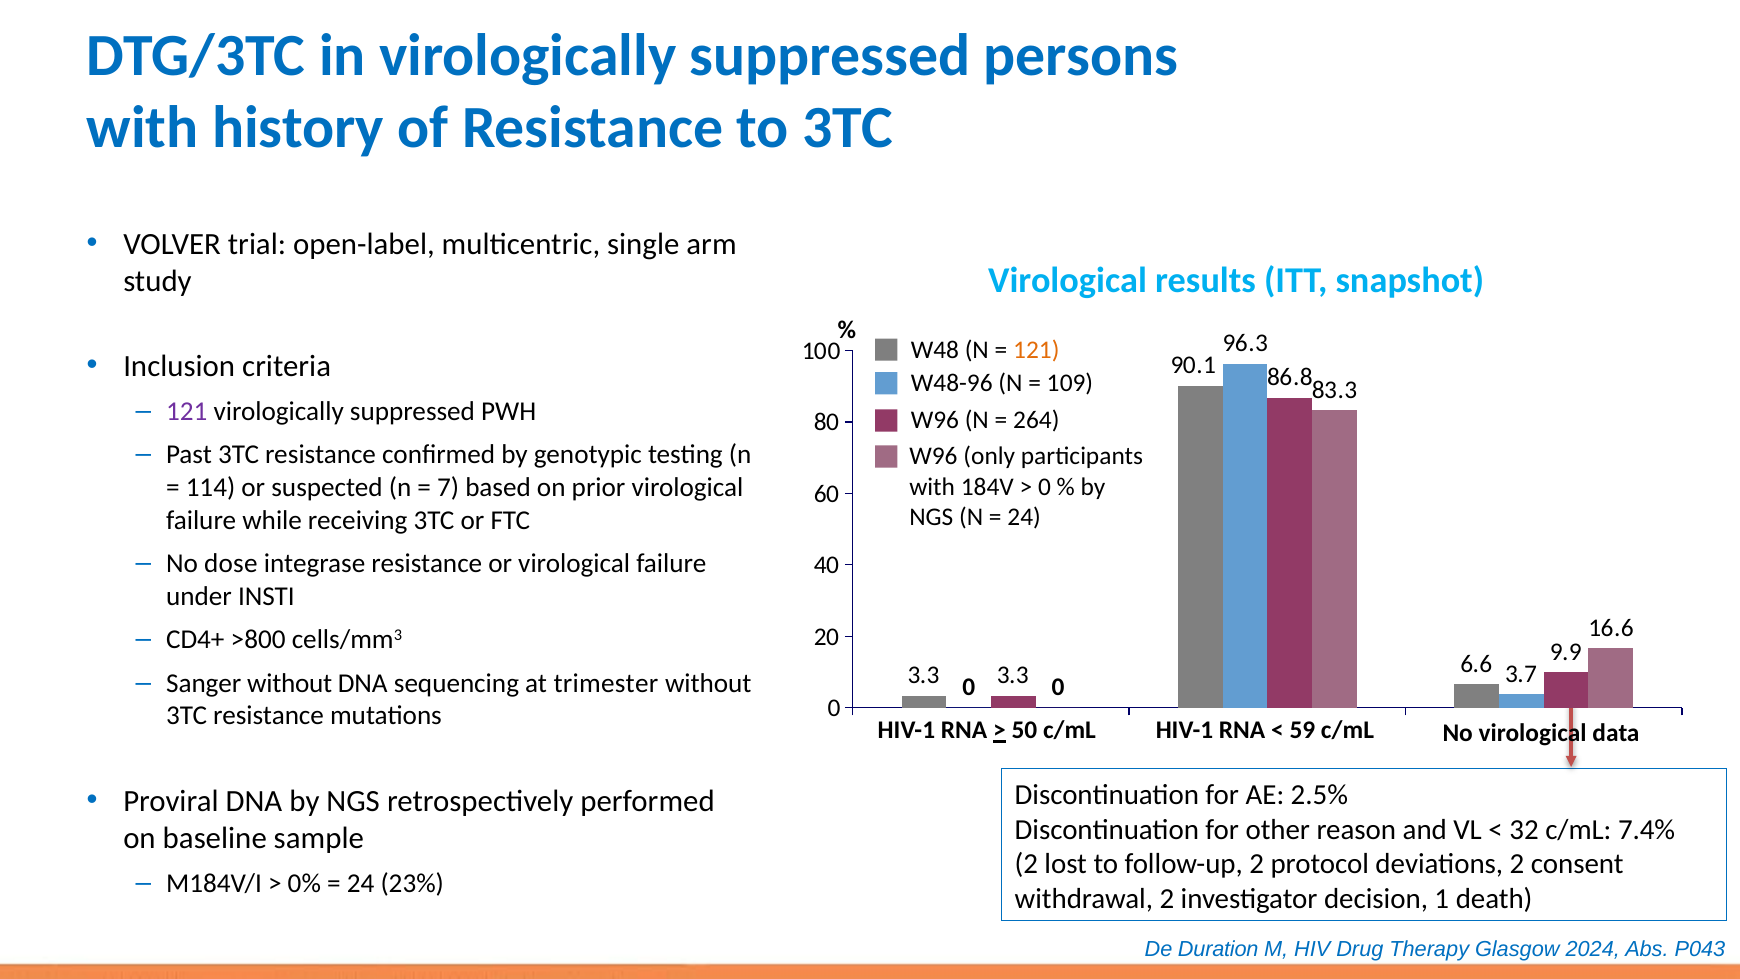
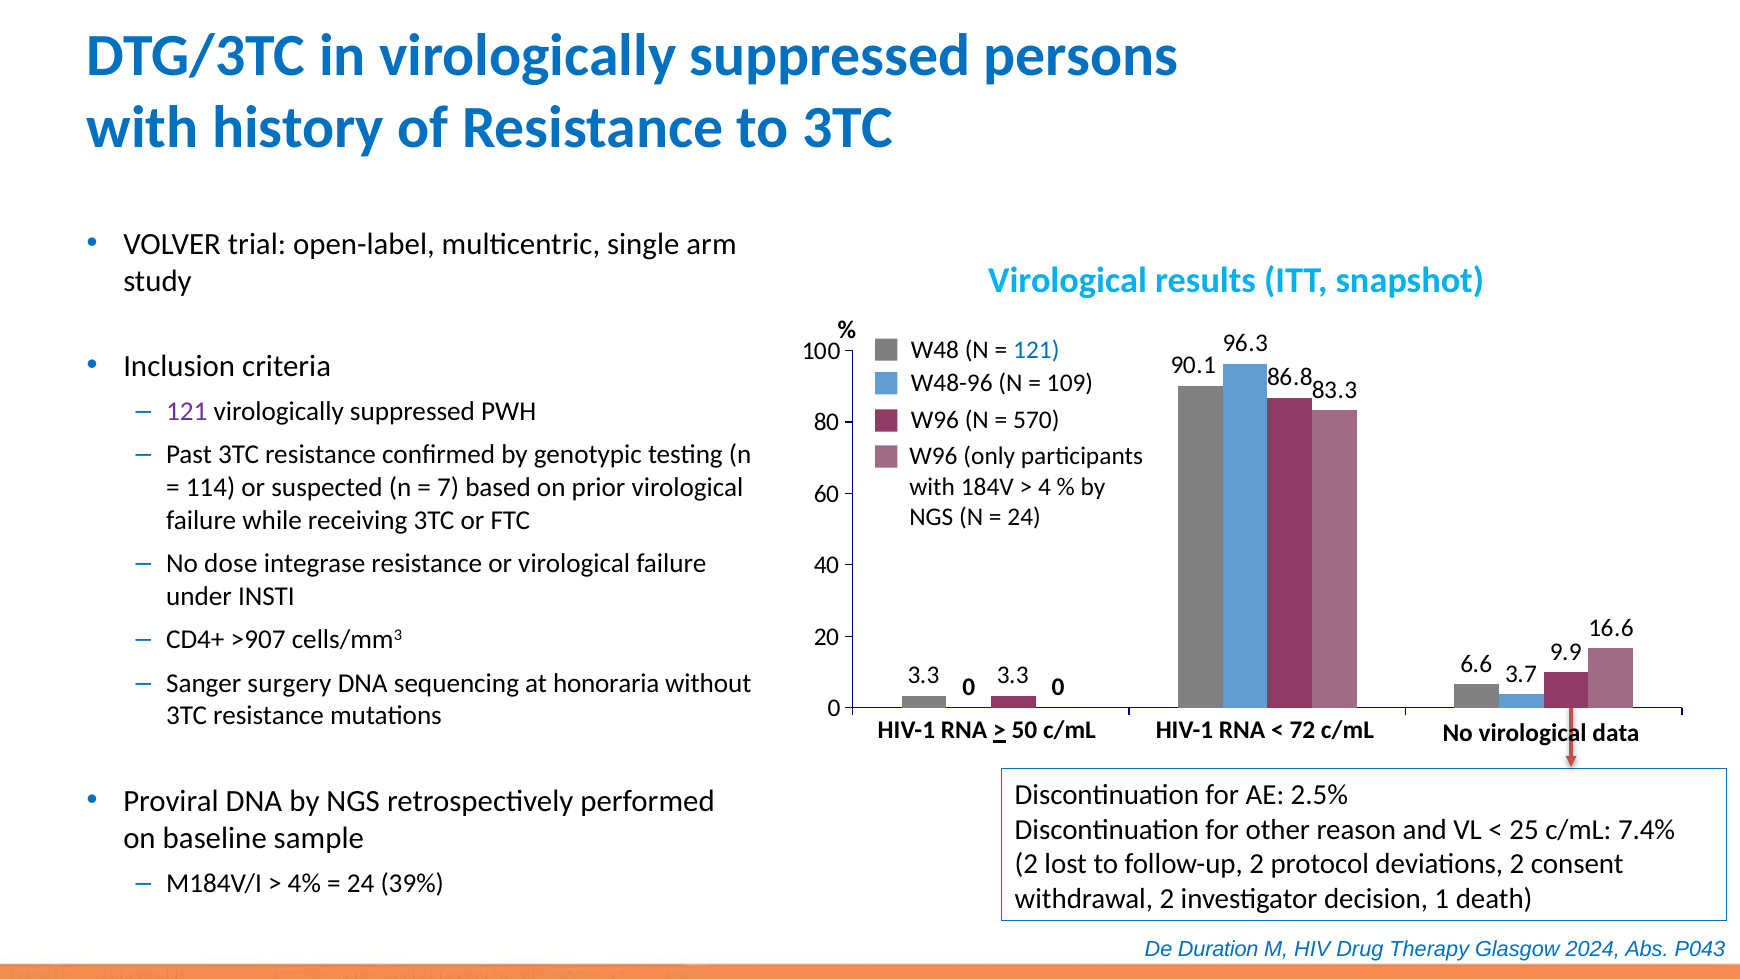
121 at (1036, 350) colour: orange -> blue
264: 264 -> 570
0 at (1045, 487): 0 -> 4
>800: >800 -> >907
Sanger without: without -> surgery
trimester: trimester -> honoraria
59: 59 -> 72
32: 32 -> 25
0%: 0% -> 4%
23%: 23% -> 39%
